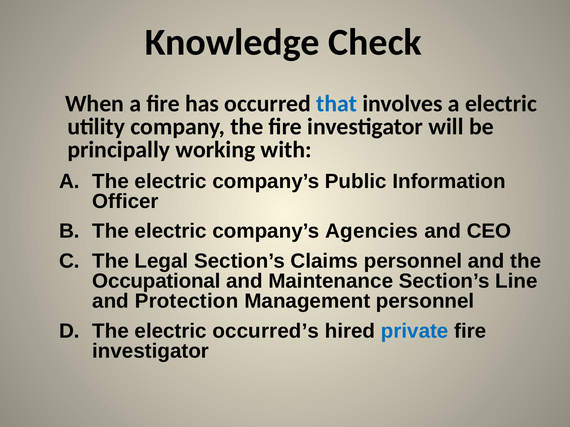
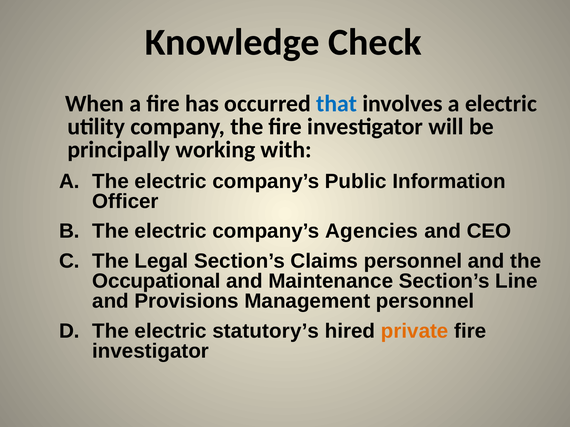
Protection: Protection -> Provisions
occurred’s: occurred’s -> statutory’s
private colour: blue -> orange
